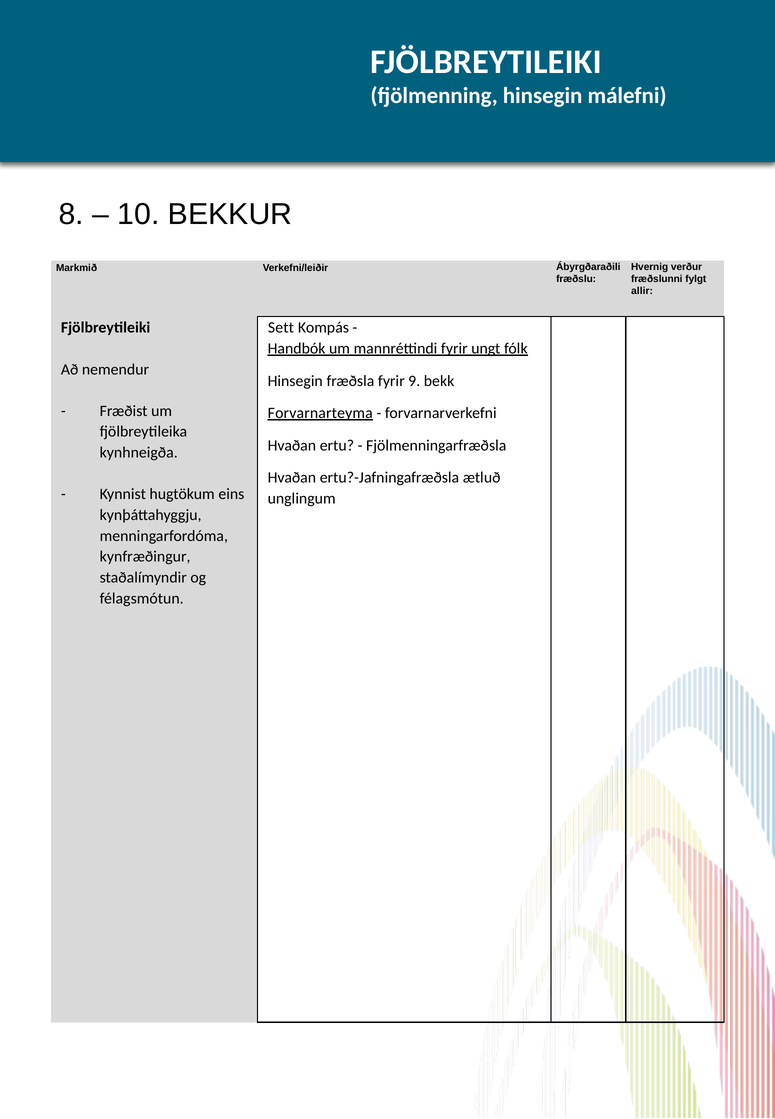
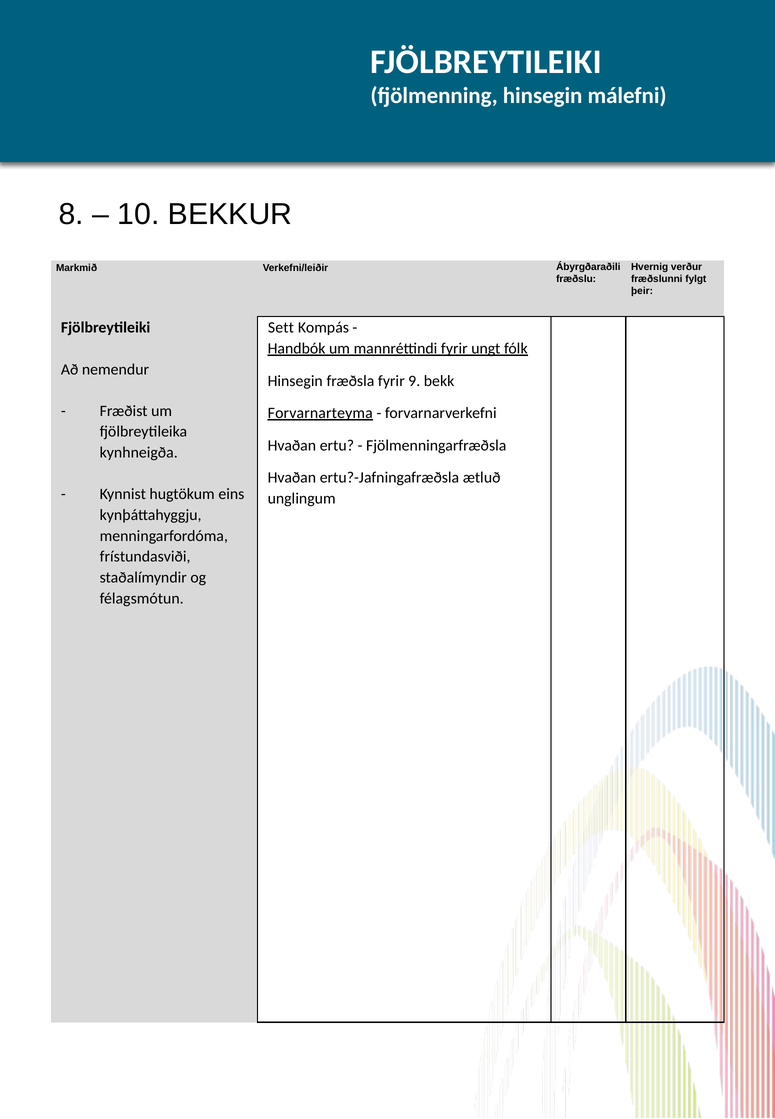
allir: allir -> þeir
kynfræðingur: kynfræðingur -> frístundasviði
